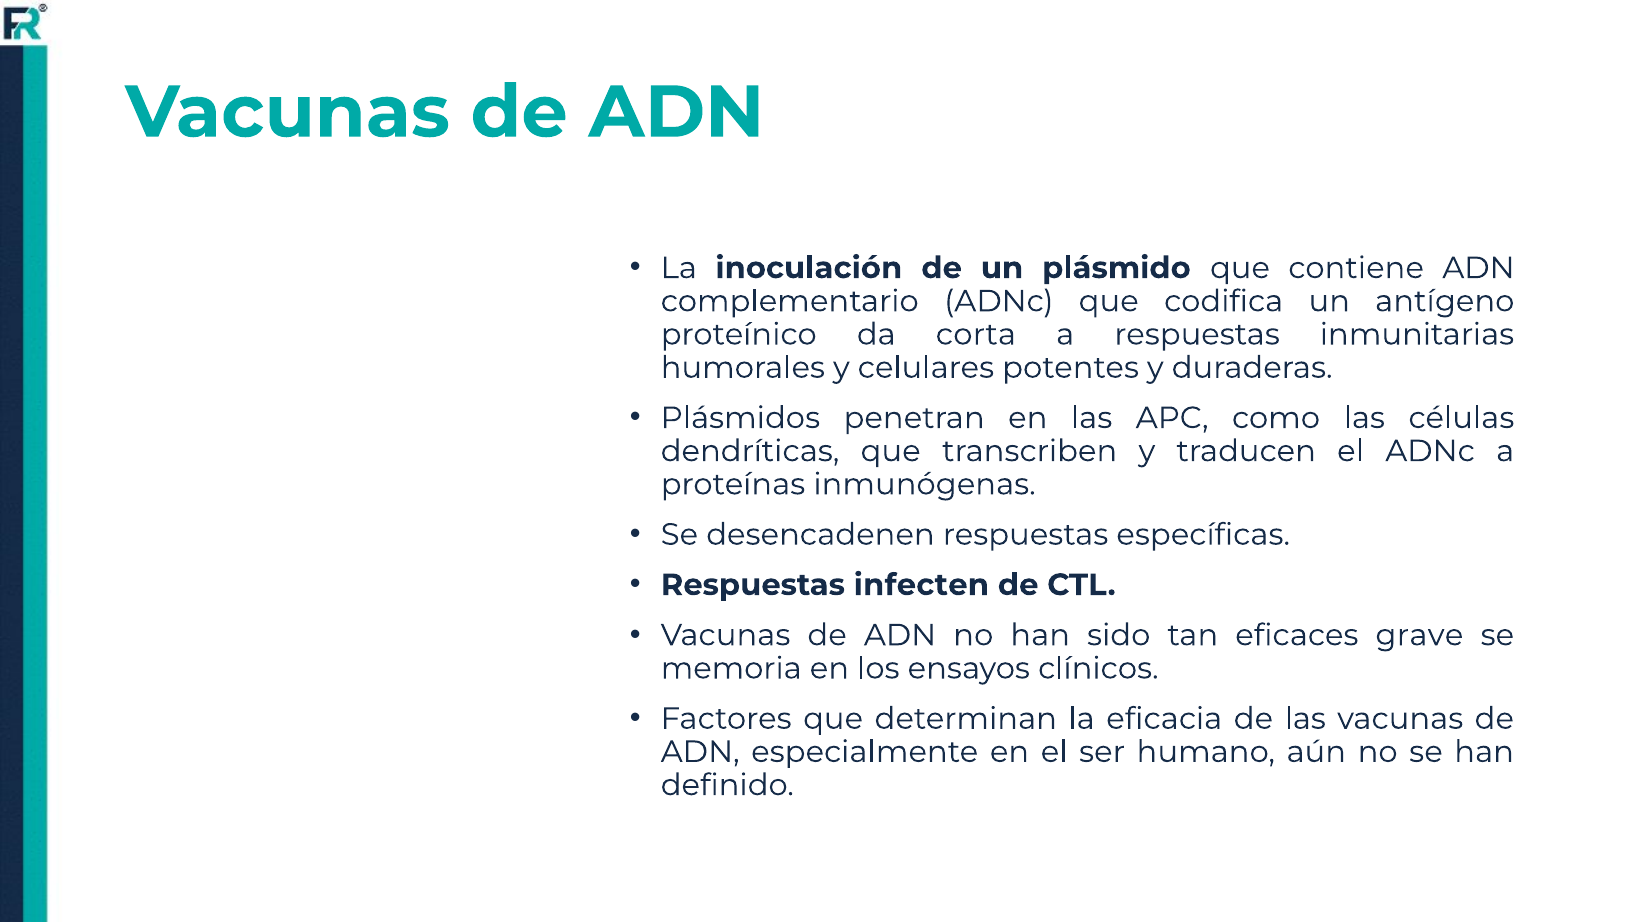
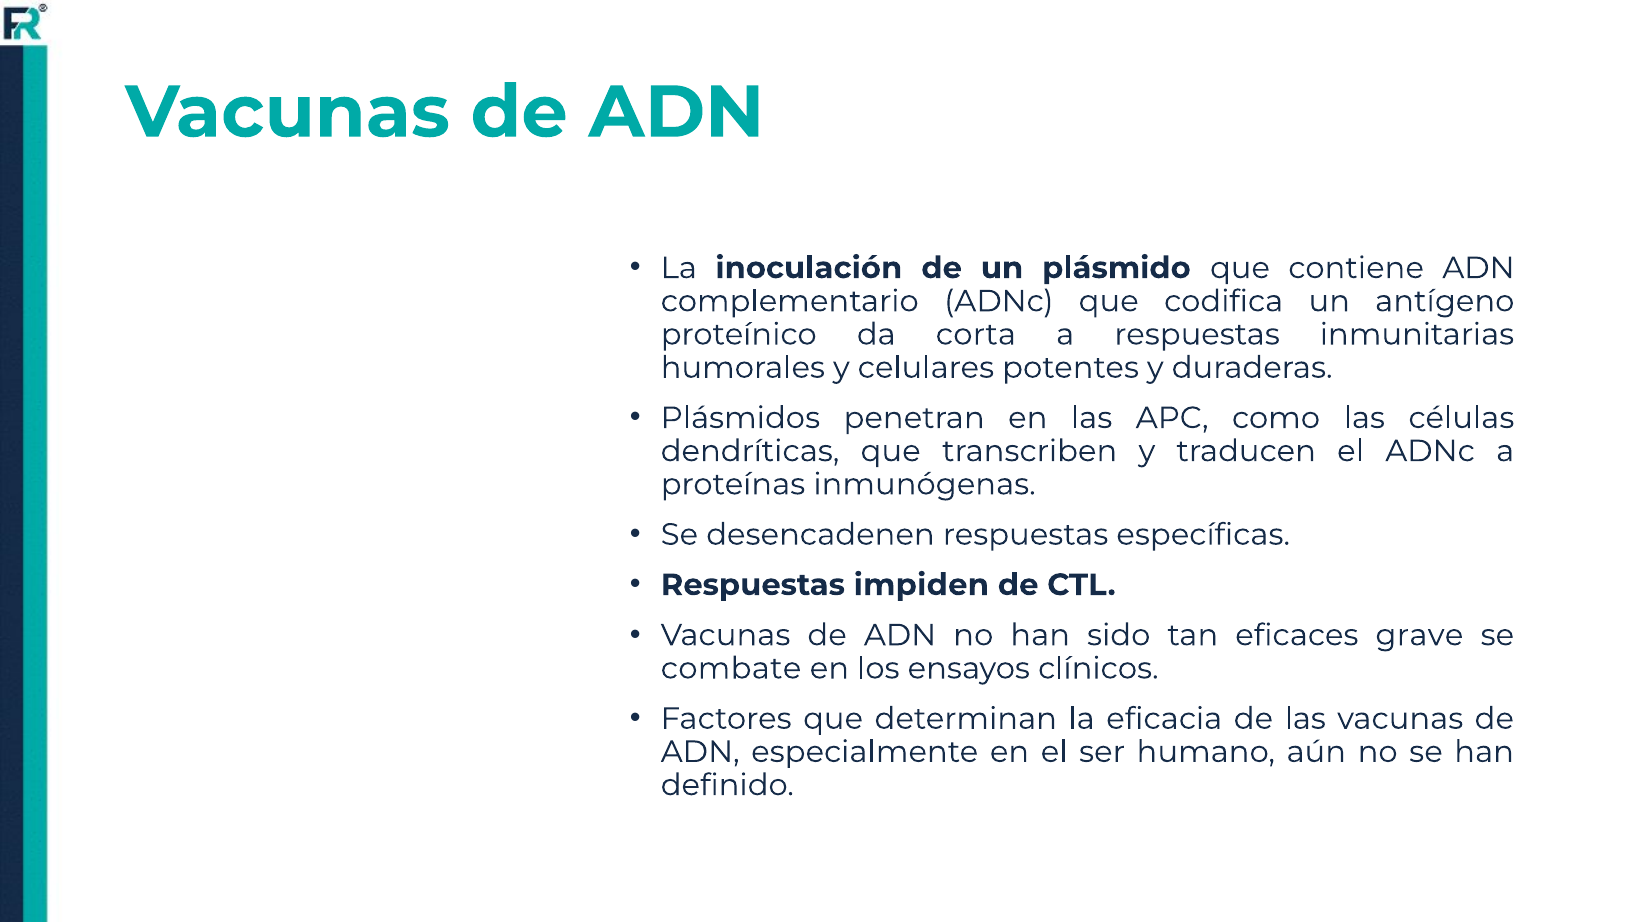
infecten: infecten -> impiden
memoria: memoria -> combate
